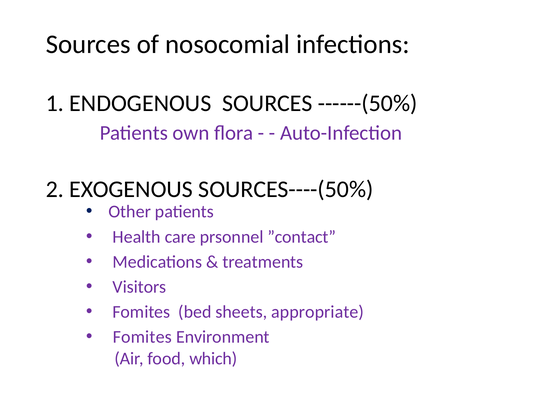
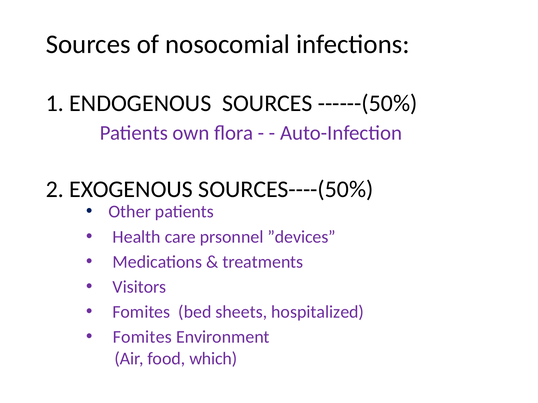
”contact: ”contact -> ”devices
appropriate: appropriate -> hospitalized
